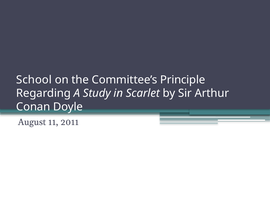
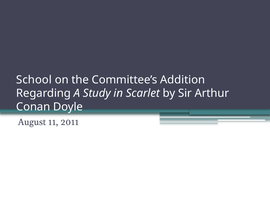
Principle: Principle -> Addition
